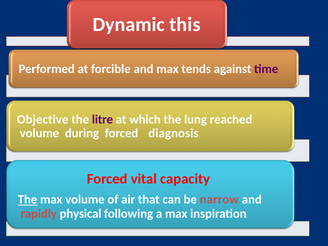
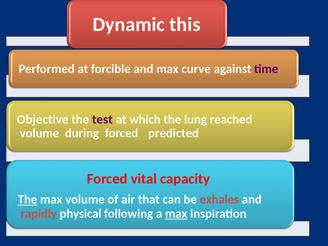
tends: tends -> curve
litre: litre -> test
diagnosis: diagnosis -> predicted
narrow: narrow -> exhales
max at (176, 214) underline: none -> present
